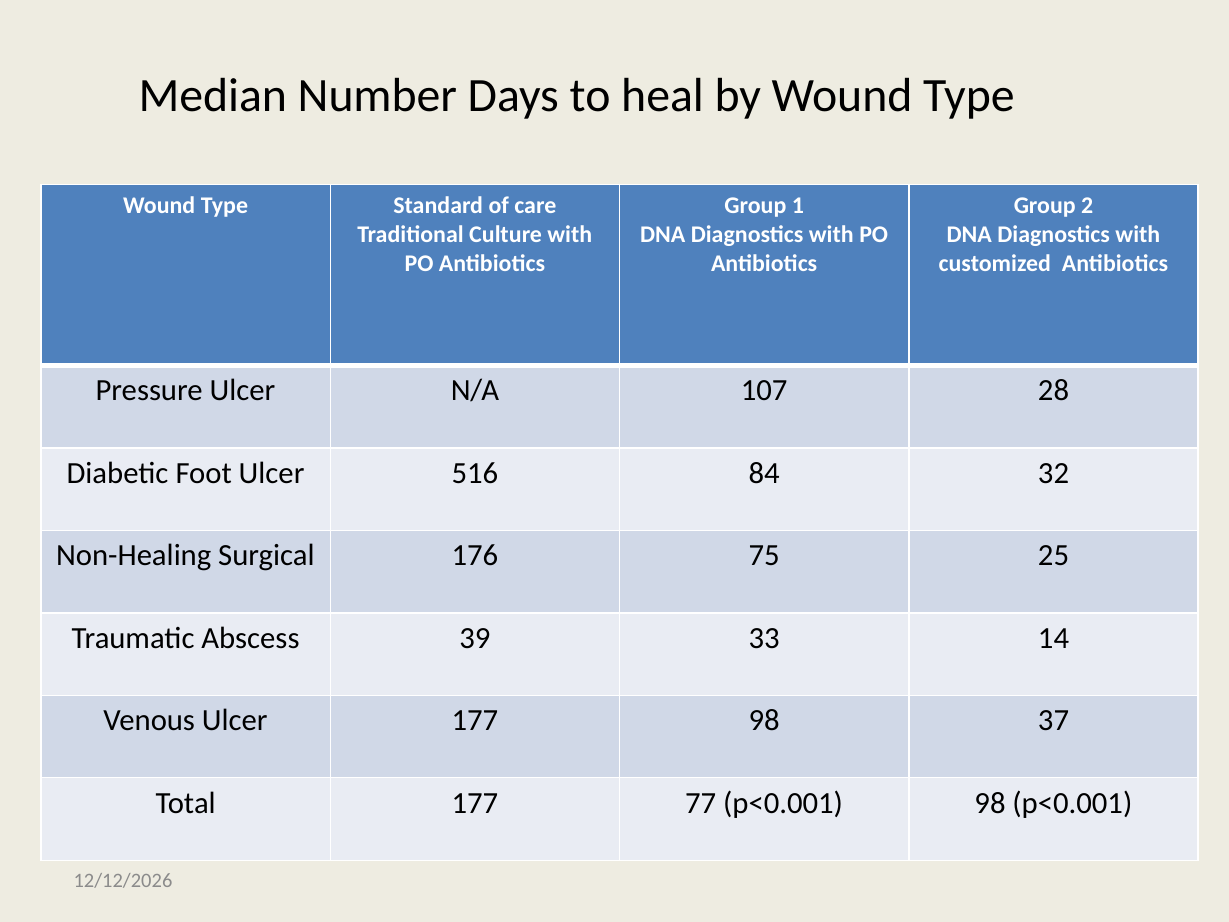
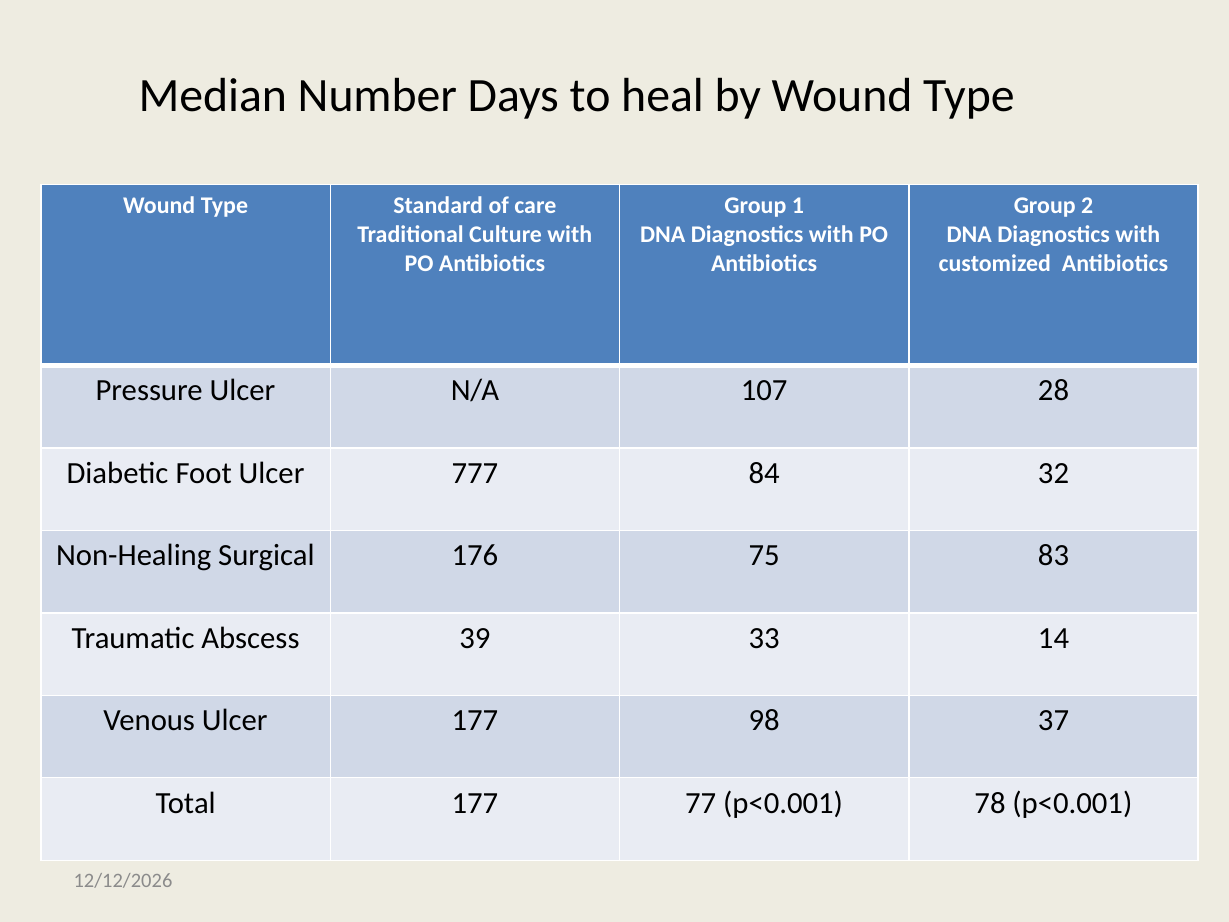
516: 516 -> 777
25: 25 -> 83
p<0.001 98: 98 -> 78
